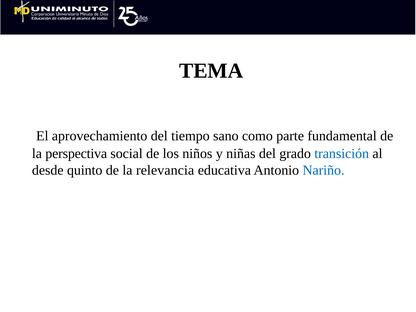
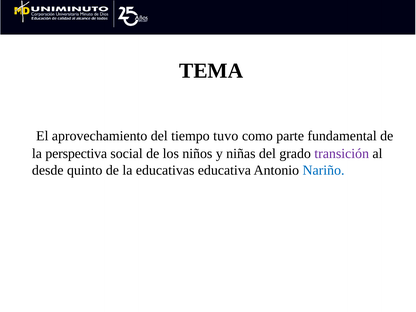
sano: sano -> tuvo
transición colour: blue -> purple
relevancia: relevancia -> educativas
